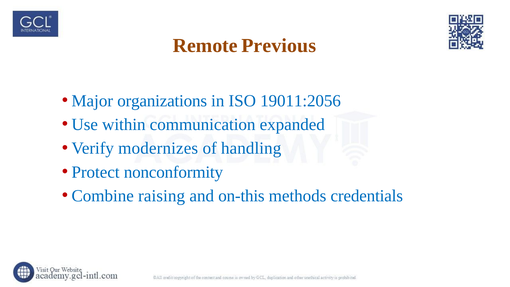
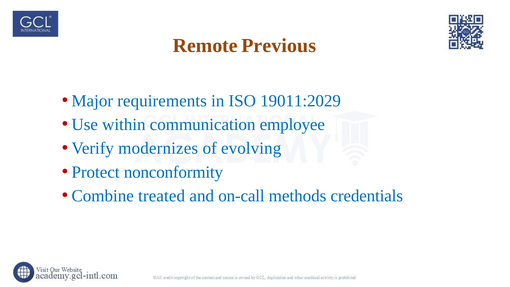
organizations: organizations -> requirements
19011:2056: 19011:2056 -> 19011:2029
expanded: expanded -> employee
handling: handling -> evolving
raising: raising -> treated
on-this: on-this -> on-call
